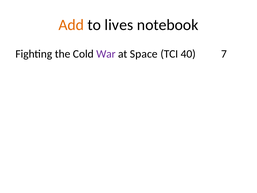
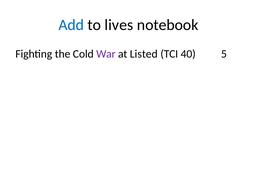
Add colour: orange -> blue
Space: Space -> Listed
7: 7 -> 5
